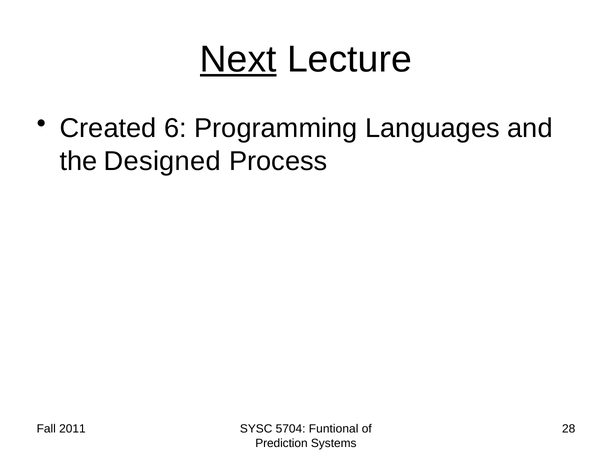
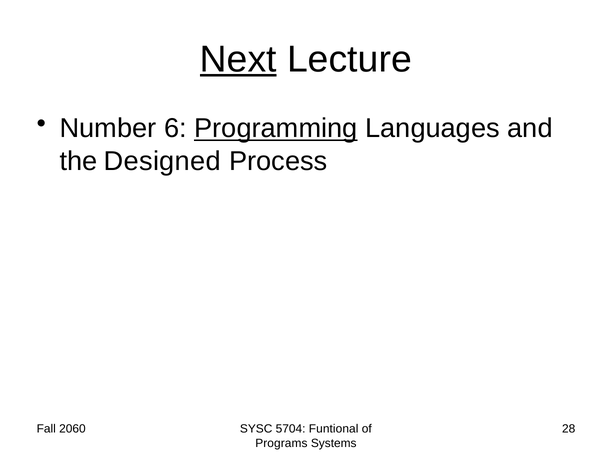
Created: Created -> Number
Programming underline: none -> present
2011: 2011 -> 2060
Prediction: Prediction -> Programs
